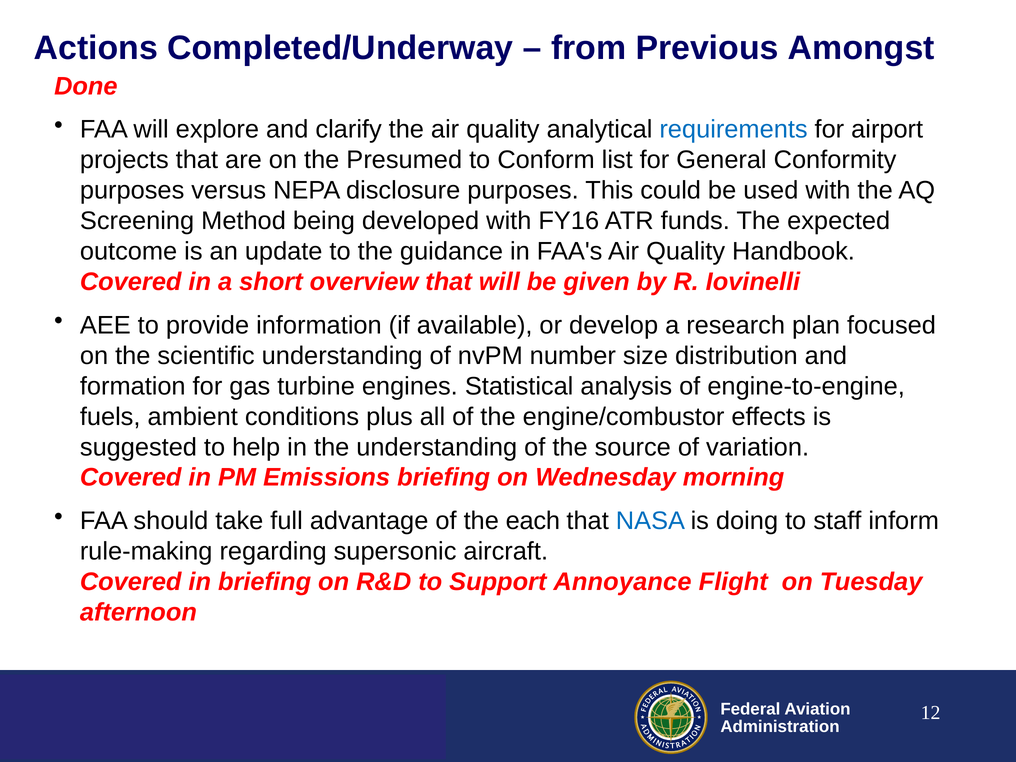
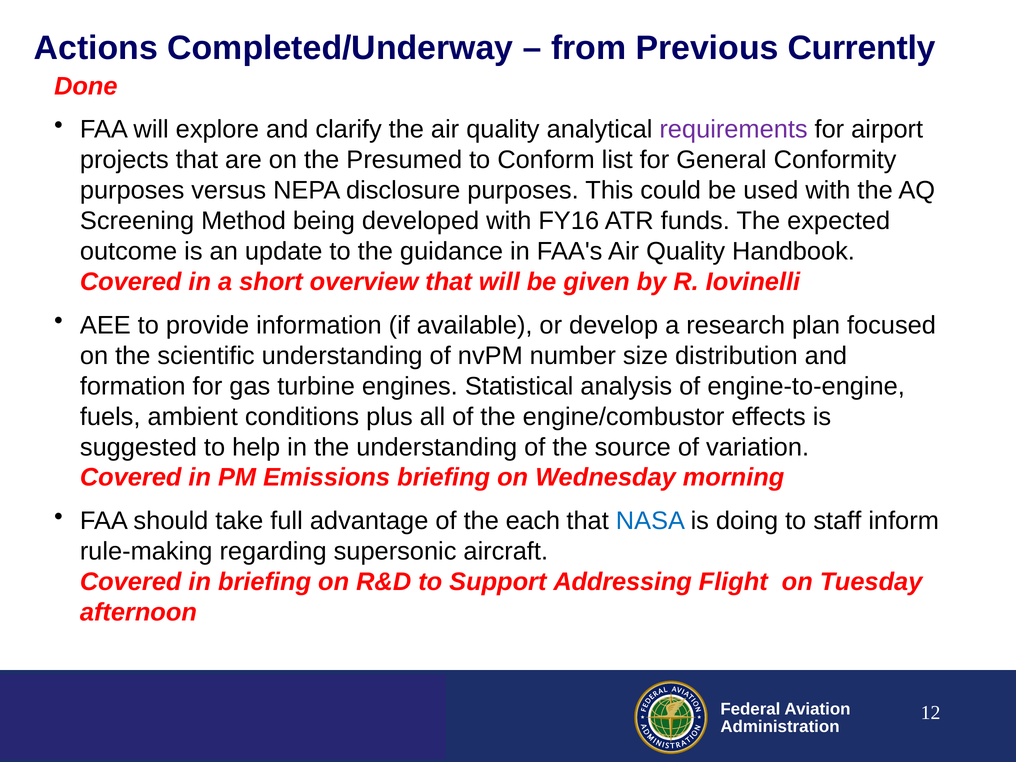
Amongst: Amongst -> Currently
requirements colour: blue -> purple
Annoyance: Annoyance -> Addressing
